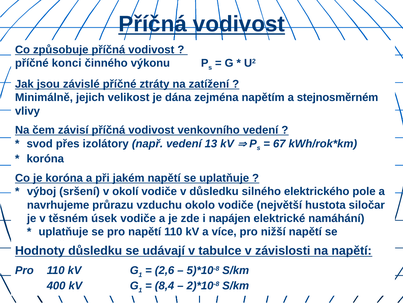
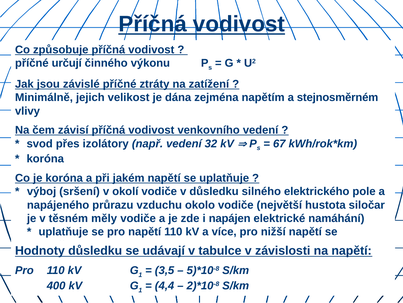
konci: konci -> určují
13: 13 -> 32
navrhujeme: navrhujeme -> napájeného
úsek: úsek -> měly
2,6: 2,6 -> 3,5
8,4: 8,4 -> 4,4
